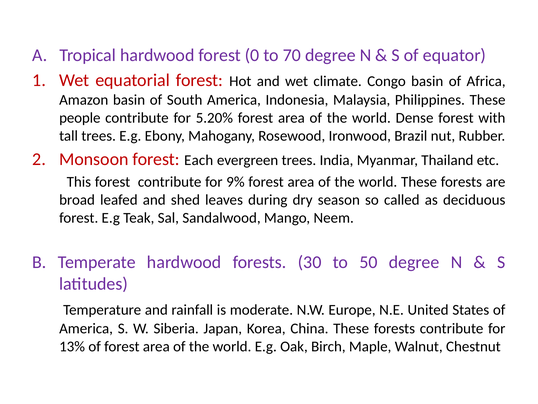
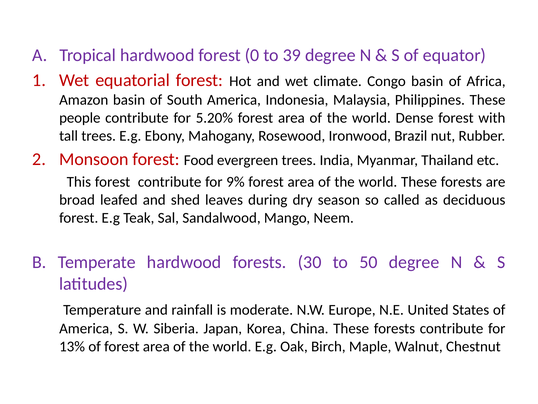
70: 70 -> 39
Each: Each -> Food
